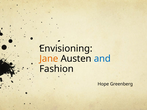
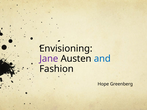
Jane colour: orange -> purple
